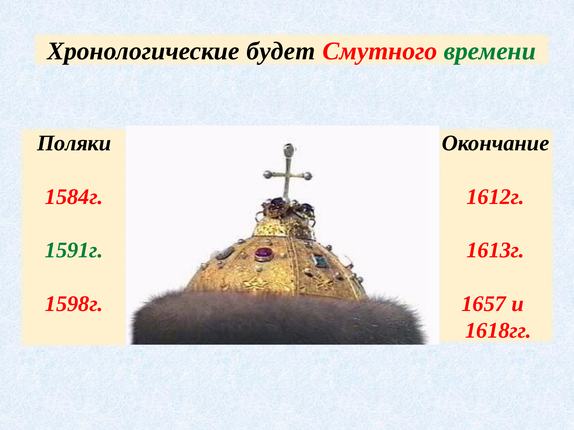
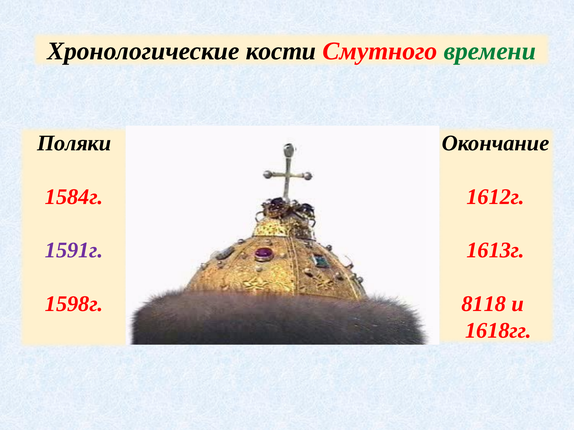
будет: будет -> кости
1591г colour: green -> purple
1657: 1657 -> 8118
